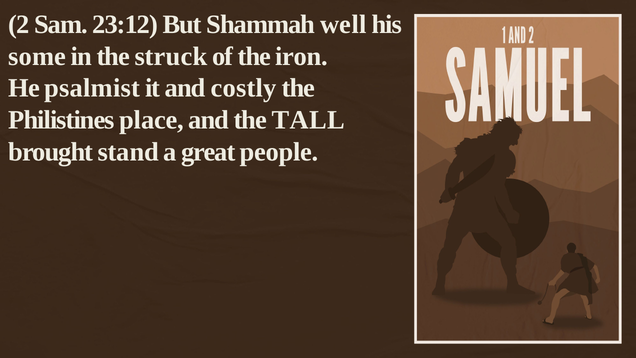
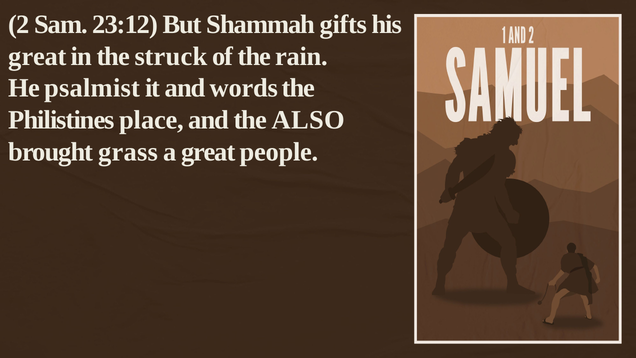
well: well -> gifts
some at (37, 56): some -> great
iron: iron -> rain
costly: costly -> words
TALL: TALL -> ALSO
stand: stand -> grass
